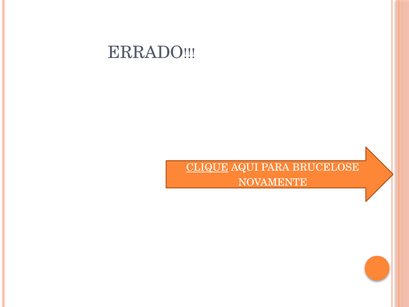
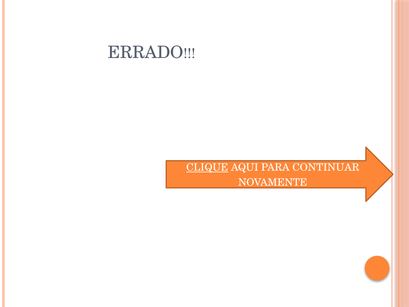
BRUCELOSE: BRUCELOSE -> CONTINUAR
